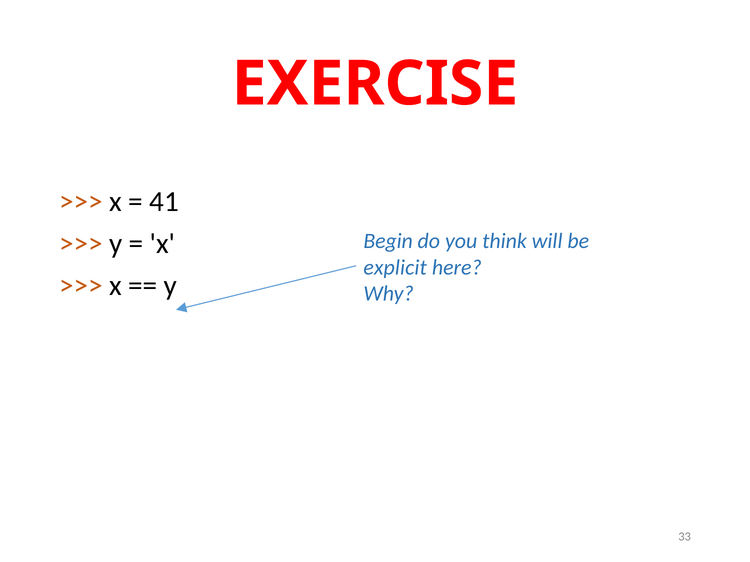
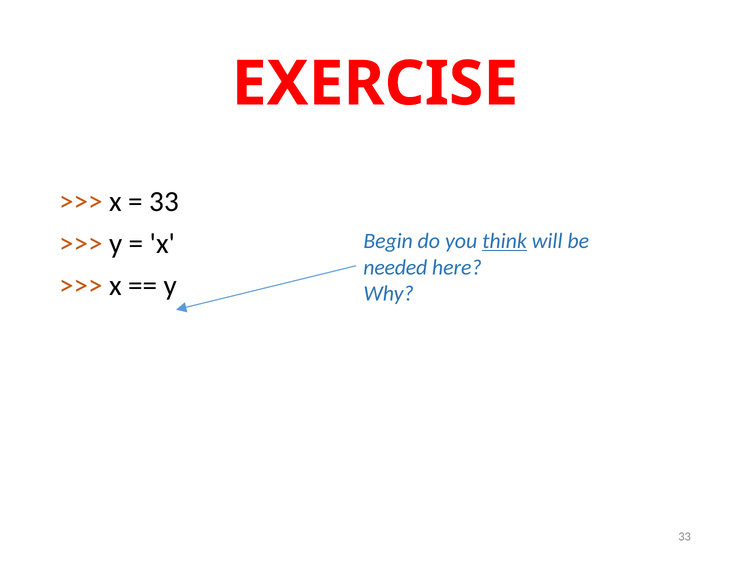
41 at (164, 202): 41 -> 33
think underline: none -> present
explicit: explicit -> needed
